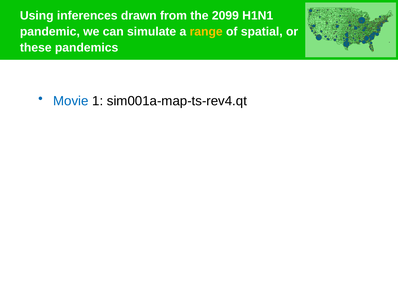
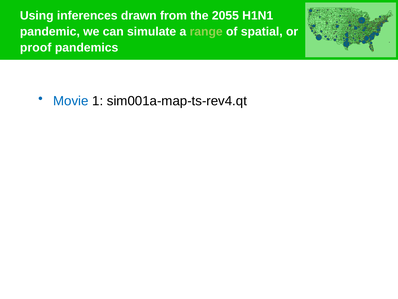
2099: 2099 -> 2055
range colour: yellow -> light green
these: these -> proof
